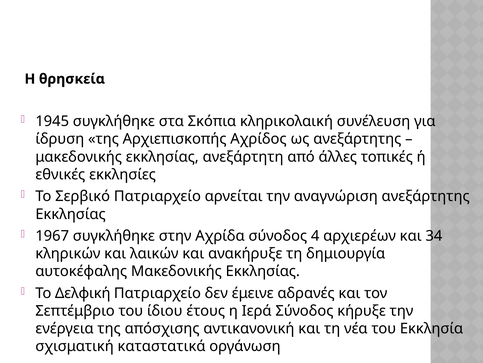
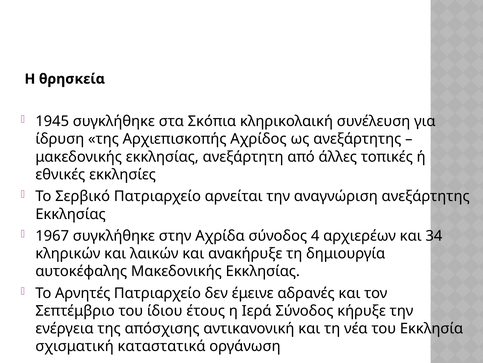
Δελφική: Δελφική -> Αρνητές
